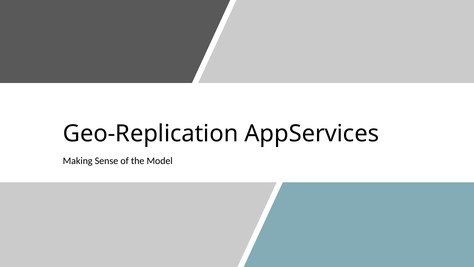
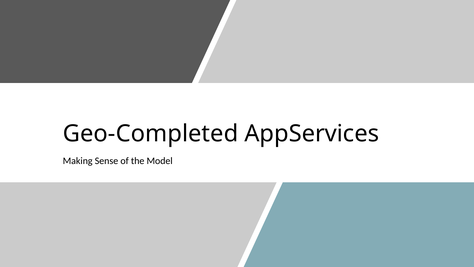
Geo-Replication: Geo-Replication -> Geo-Completed
